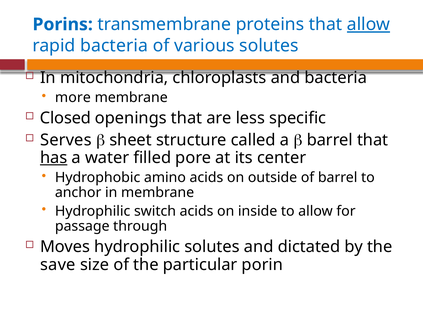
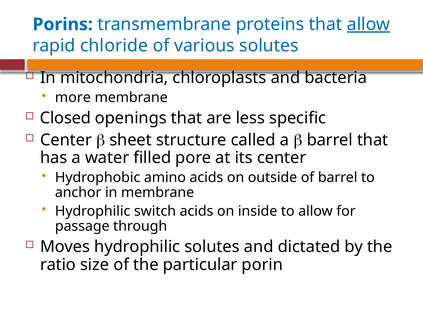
rapid bacteria: bacteria -> chloride
Serves at (66, 140): Serves -> Center
has underline: present -> none
save: save -> ratio
